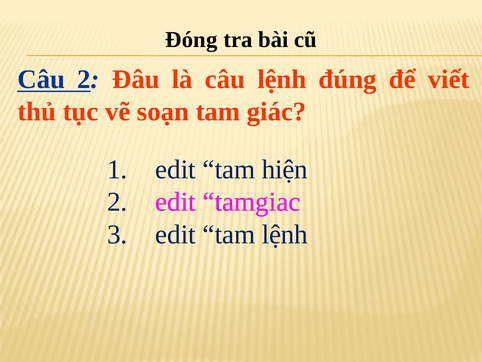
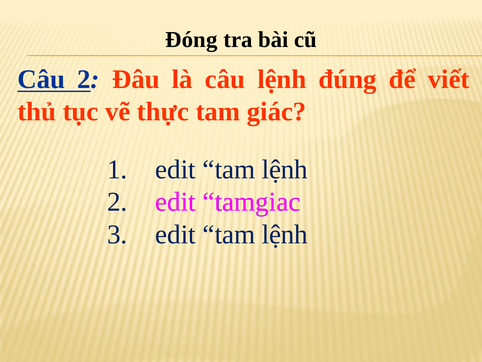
soạn: soạn -> thực
1 edit tam hiện: hiện -> lệnh
